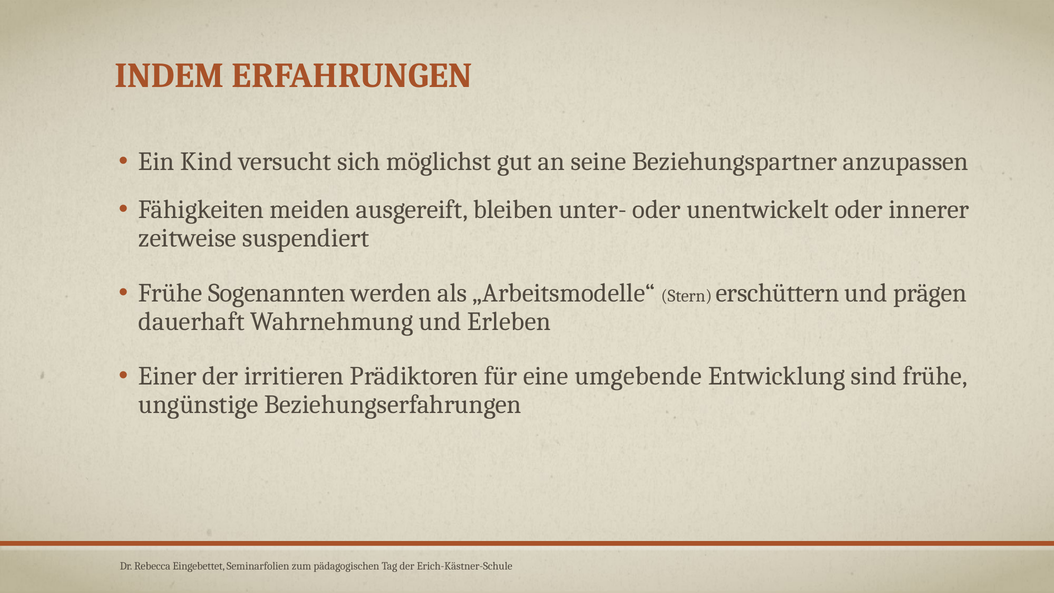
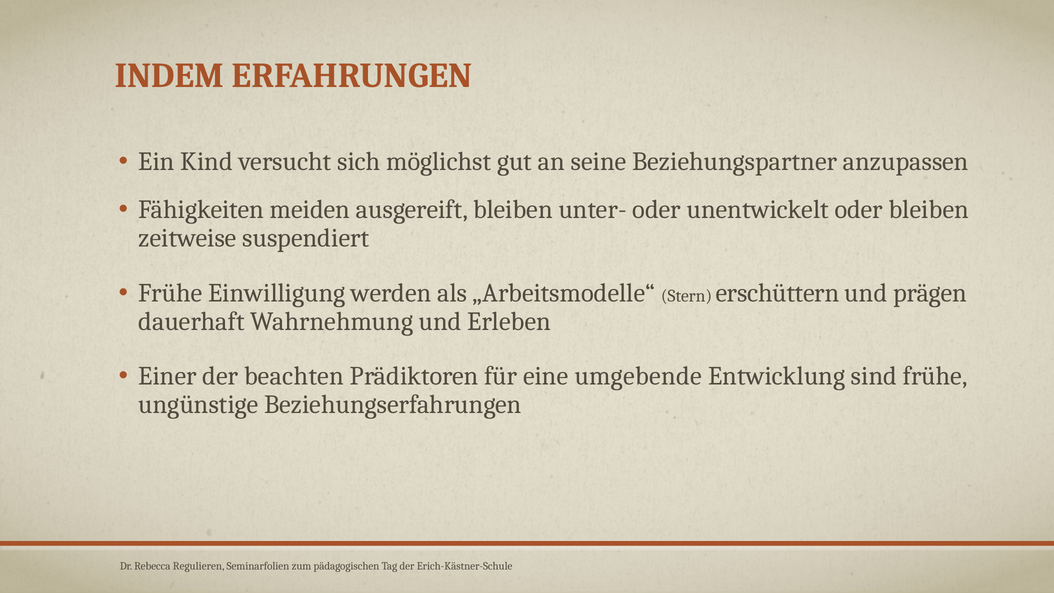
oder innerer: innerer -> bleiben
Sogenannten: Sogenannten -> Einwilligung
irritieren: irritieren -> beachten
Eingebettet: Eingebettet -> Regulieren
